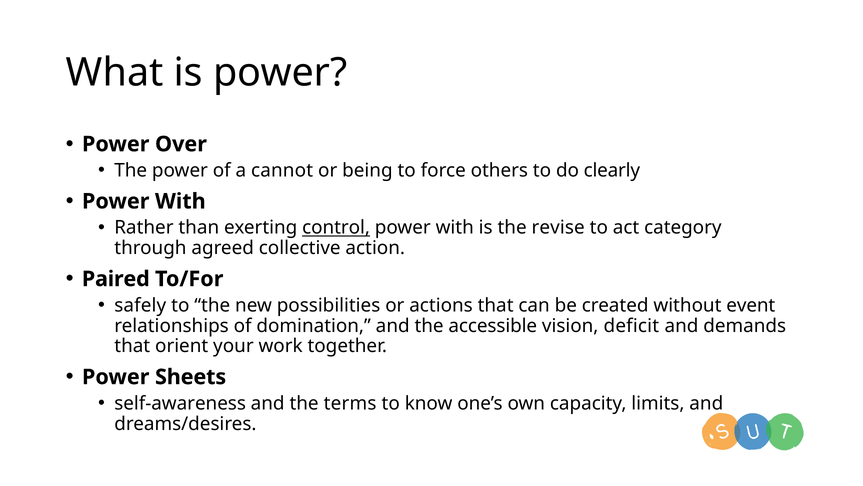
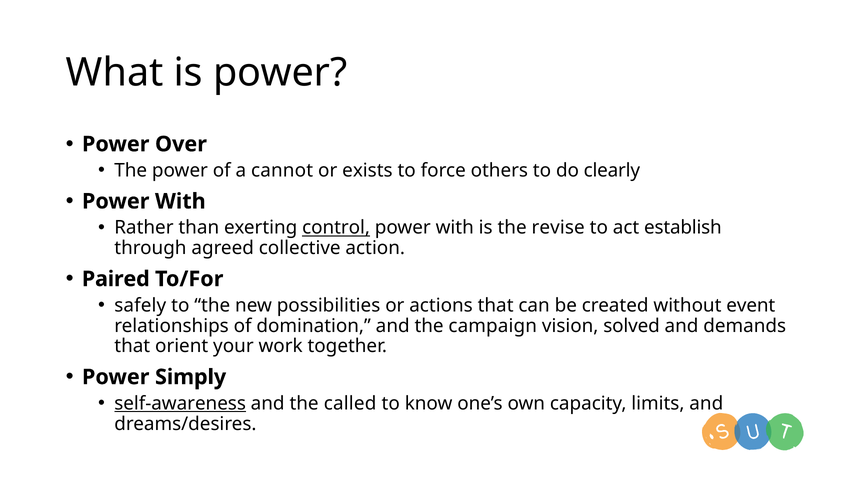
being: being -> exists
category: category -> establish
accessible: accessible -> campaign
deficit: deficit -> solved
Sheets: Sheets -> Simply
self-awareness underline: none -> present
terms: terms -> called
